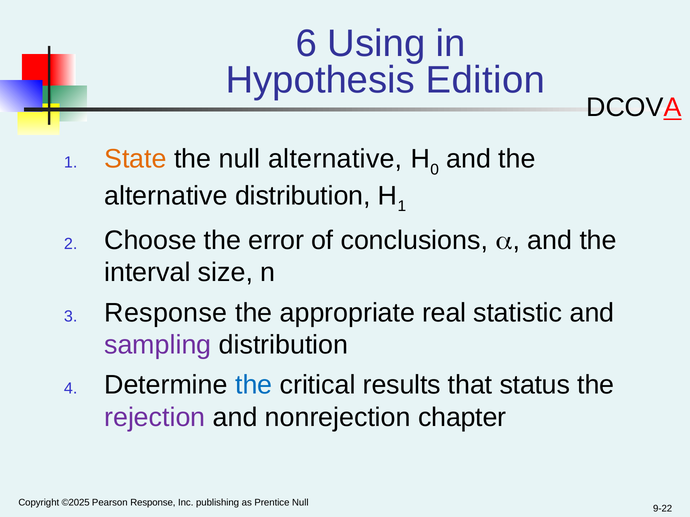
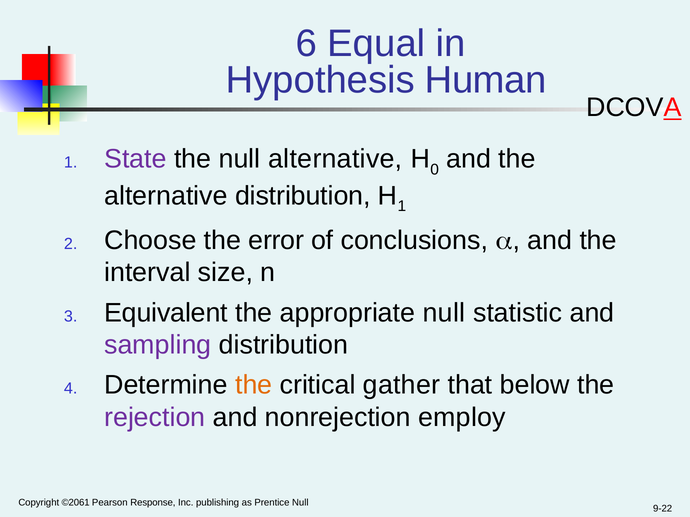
Using: Using -> Equal
Edition: Edition -> Human
State colour: orange -> purple
Response at (166, 313): Response -> Equivalent
appropriate real: real -> null
the at (254, 386) colour: blue -> orange
results: results -> gather
status: status -> below
chapter: chapter -> employ
©2025: ©2025 -> ©2061
